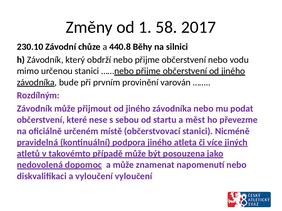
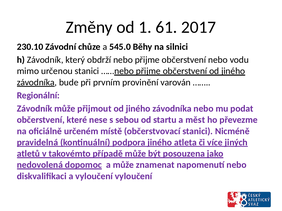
58: 58 -> 61
440.8: 440.8 -> 545.0
Rozdílným: Rozdílným -> Regionální
